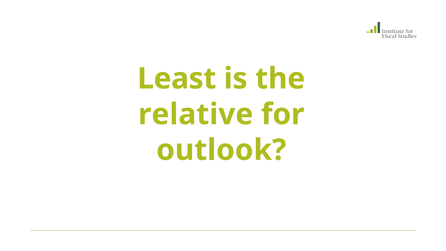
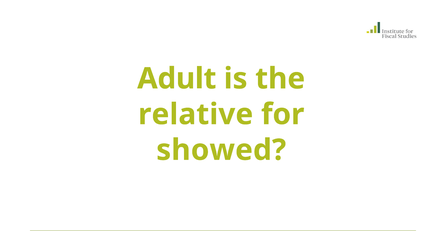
Least: Least -> Adult
outlook: outlook -> showed
